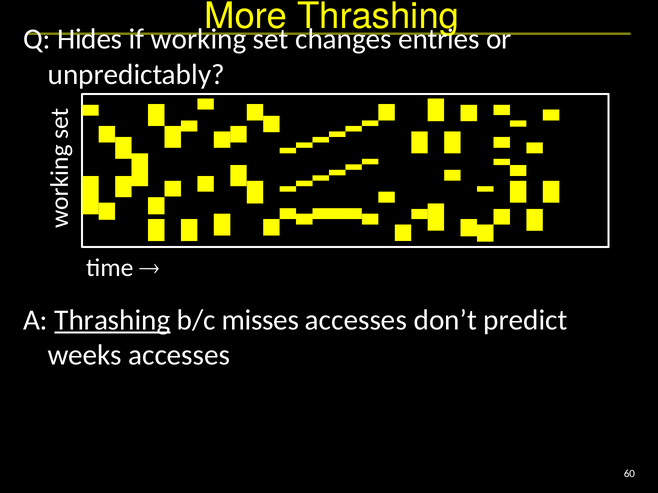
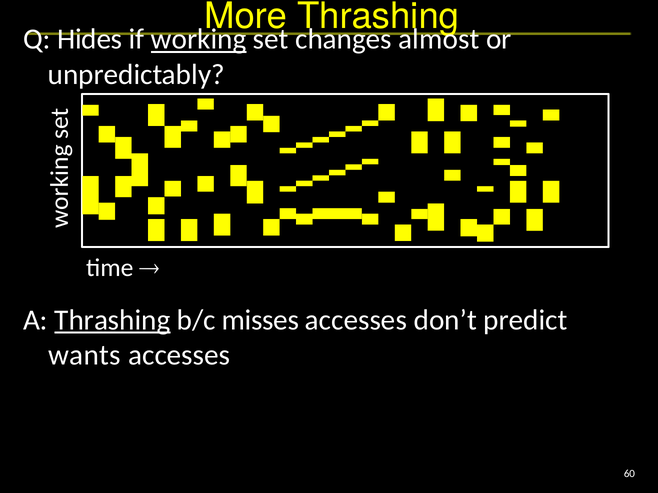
working underline: none -> present
entries: entries -> almost
weeks: weeks -> wants
